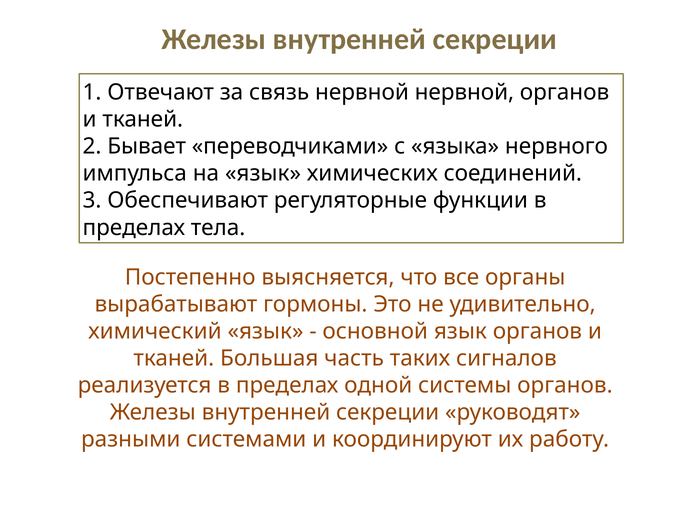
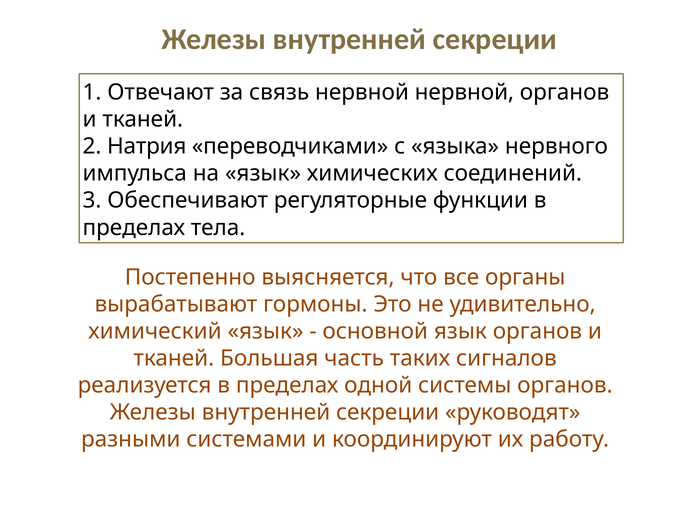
Бывает: Бывает -> Натрия
